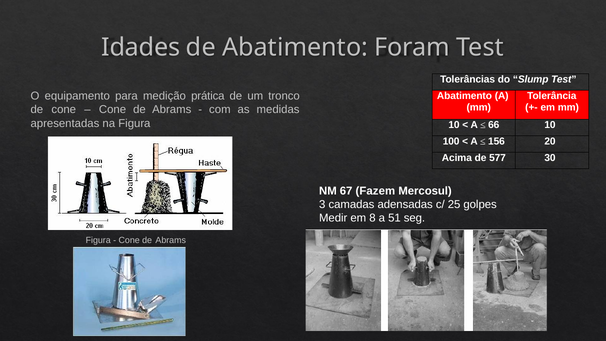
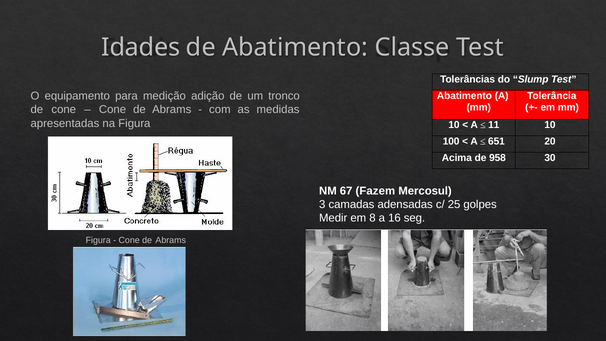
Foram: Foram -> Classe
prática: prática -> adição
66: 66 -> 11
156: 156 -> 651
577: 577 -> 958
51: 51 -> 16
